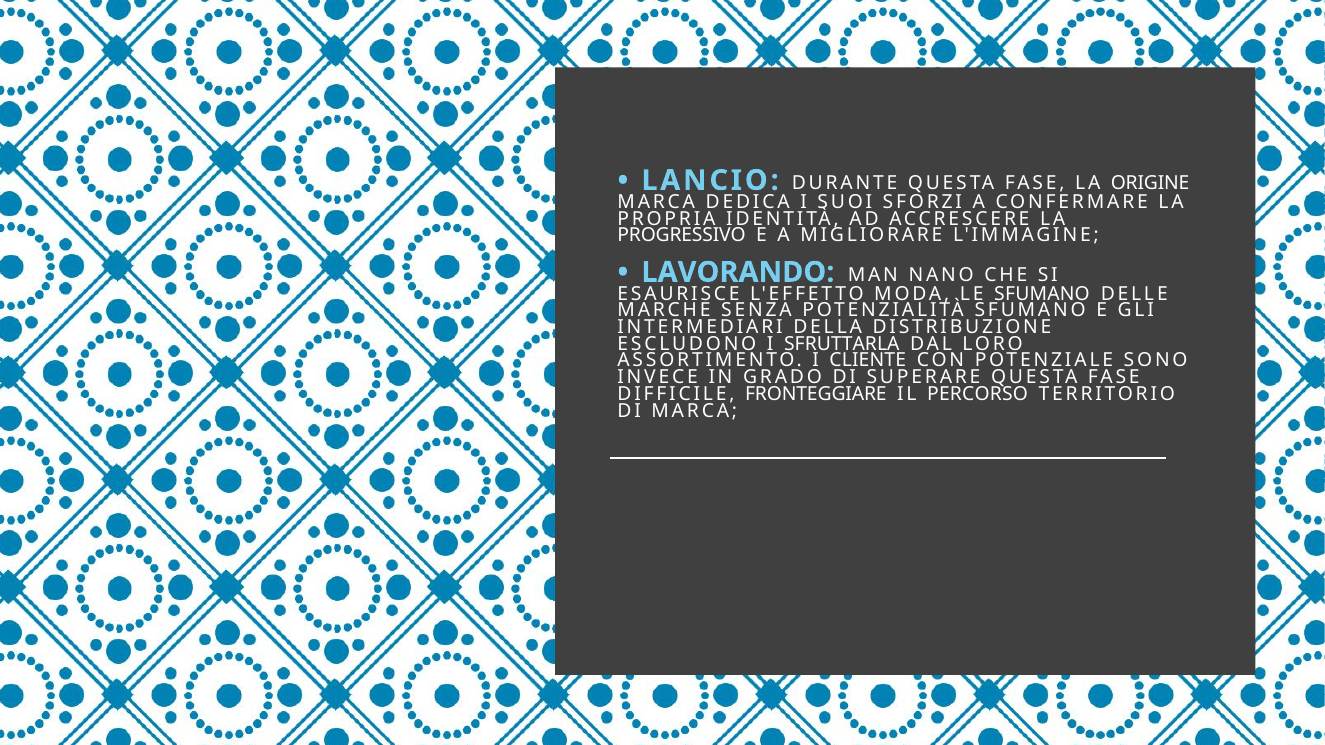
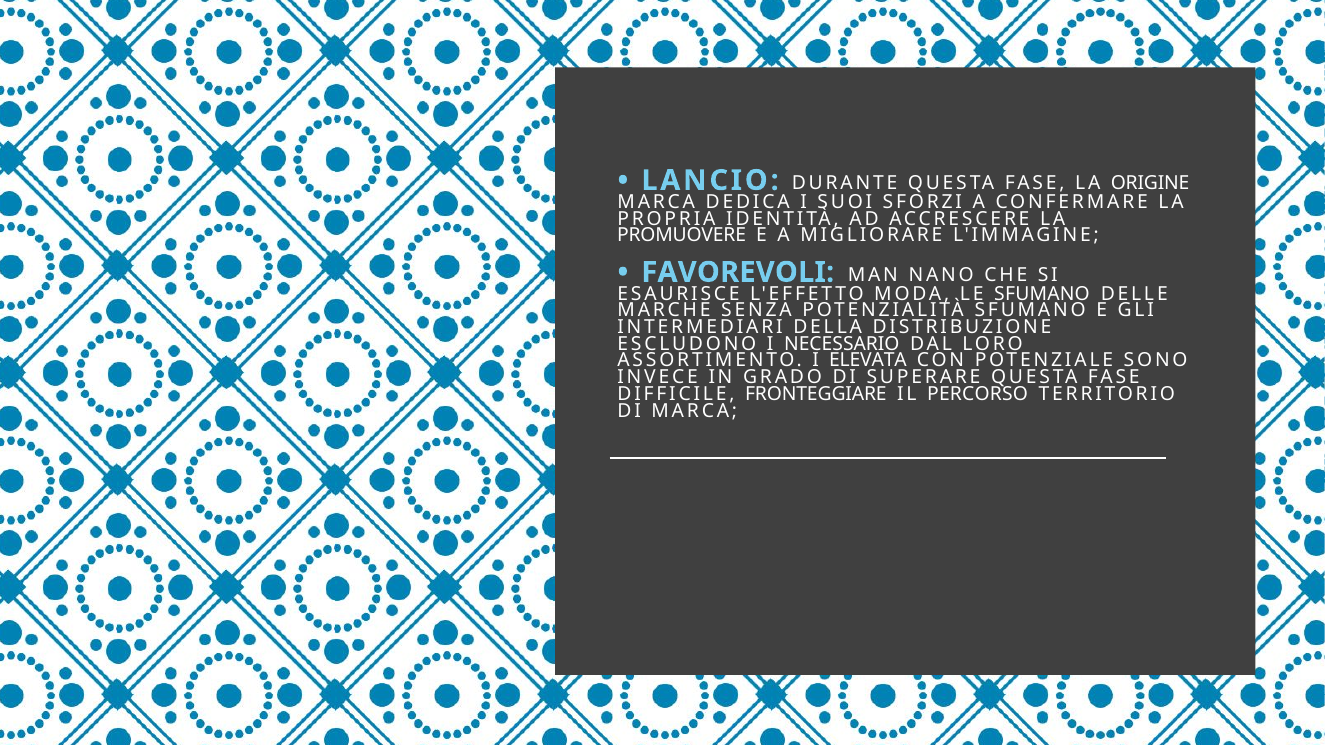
PROGRESSIVO: PROGRESSIVO -> PROMUOVERE
LAVORANDO: LAVORANDO -> FAVOREVOLI
SFRUTTARLA: SFRUTTARLA -> NECESSARIO
CLIENTE: CLIENTE -> ELEVATA
